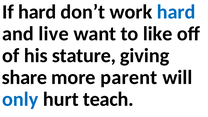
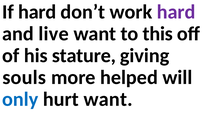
hard at (176, 12) colour: blue -> purple
like: like -> this
share: share -> souls
parent: parent -> helped
hurt teach: teach -> want
